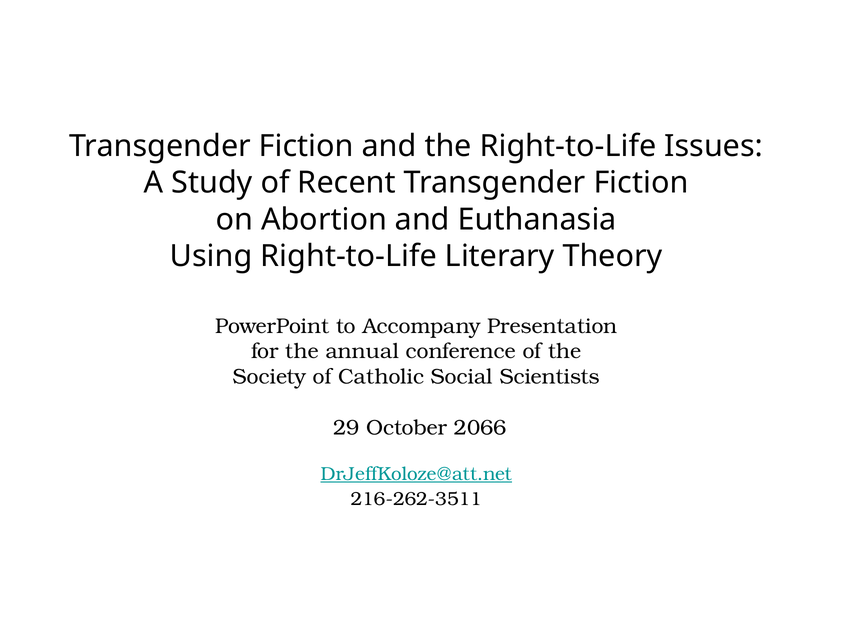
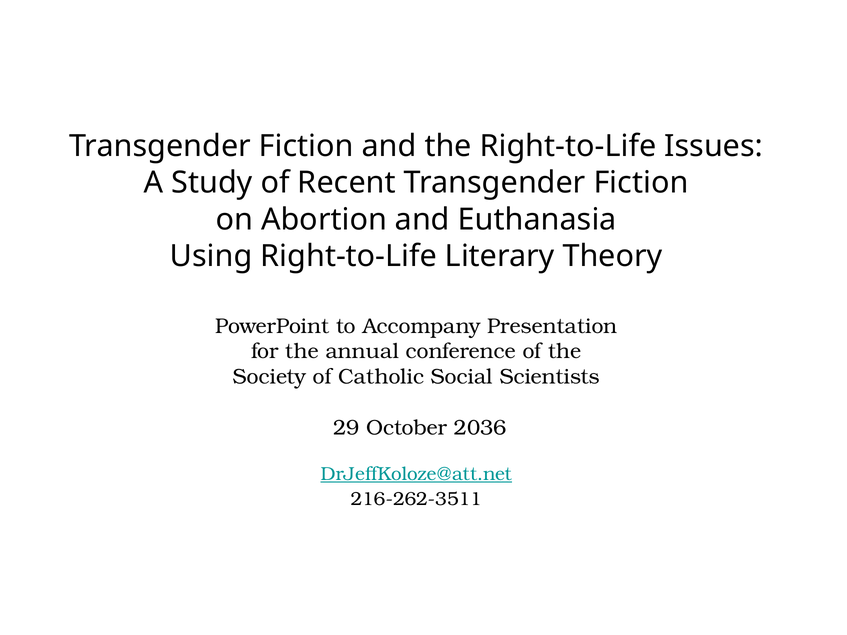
2066: 2066 -> 2036
